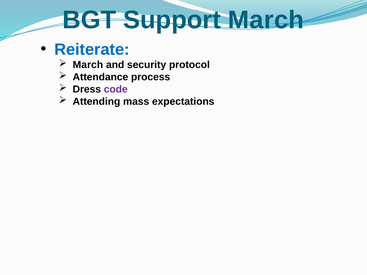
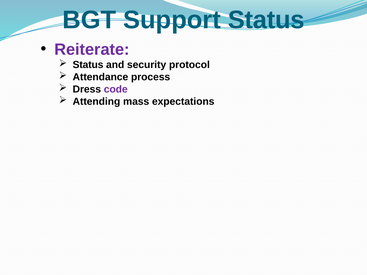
Support March: March -> Status
Reiterate colour: blue -> purple
March at (88, 65): March -> Status
